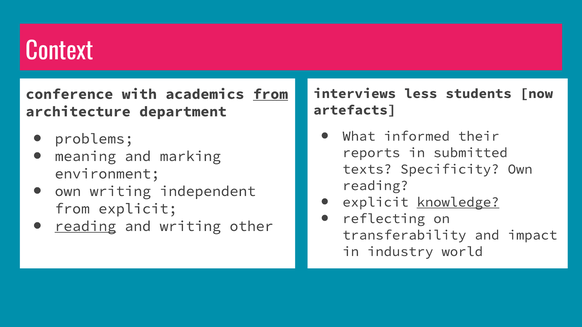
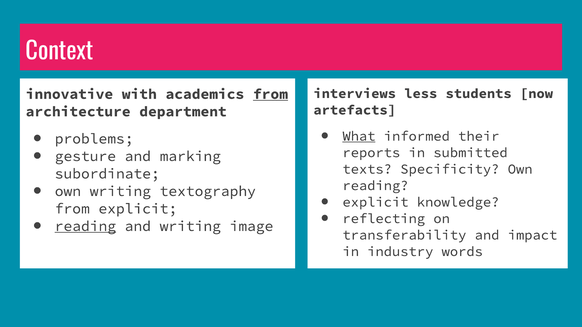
conference: conference -> innovative
What underline: none -> present
meaning: meaning -> gesture
environment: environment -> subordinate
independent: independent -> textography
knowledge underline: present -> none
other: other -> image
world: world -> words
